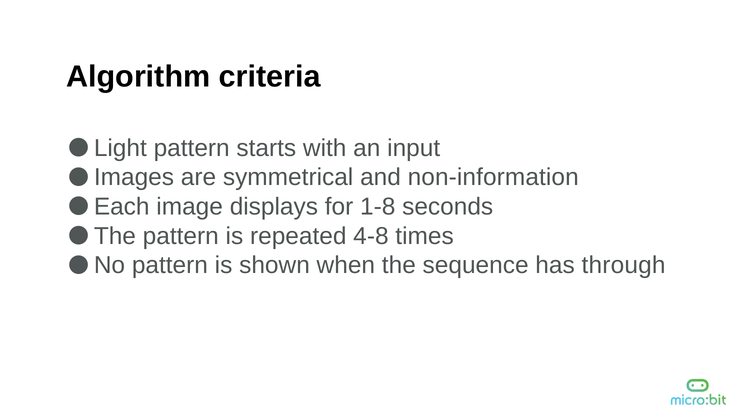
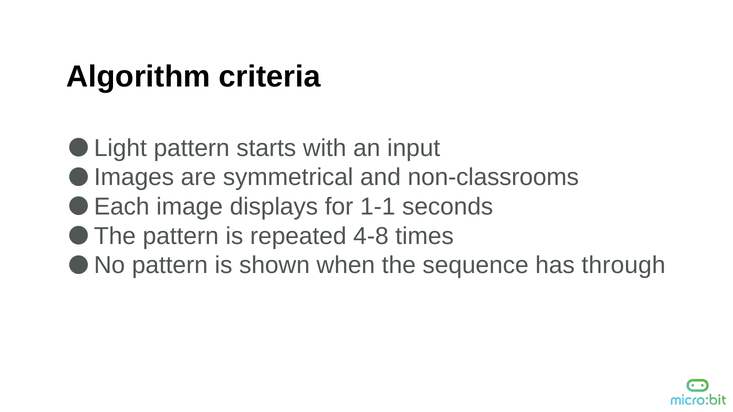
non-information: non-information -> non-classrooms
1-8: 1-8 -> 1-1
